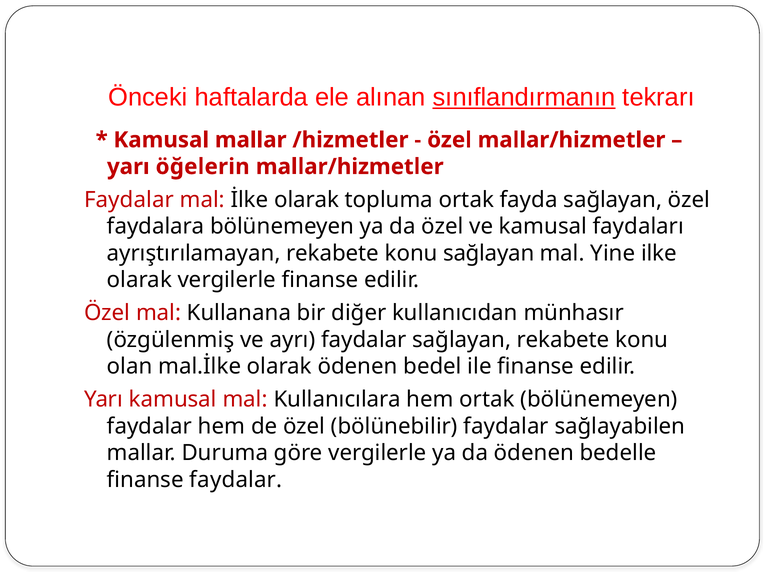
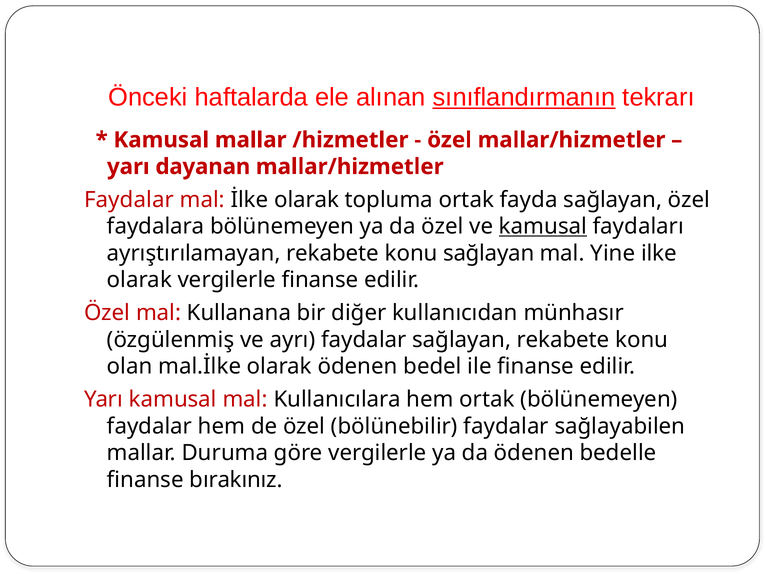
öğelerin: öğelerin -> dayanan
kamusal at (543, 226) underline: none -> present
finanse faydalar: faydalar -> bırakınız
